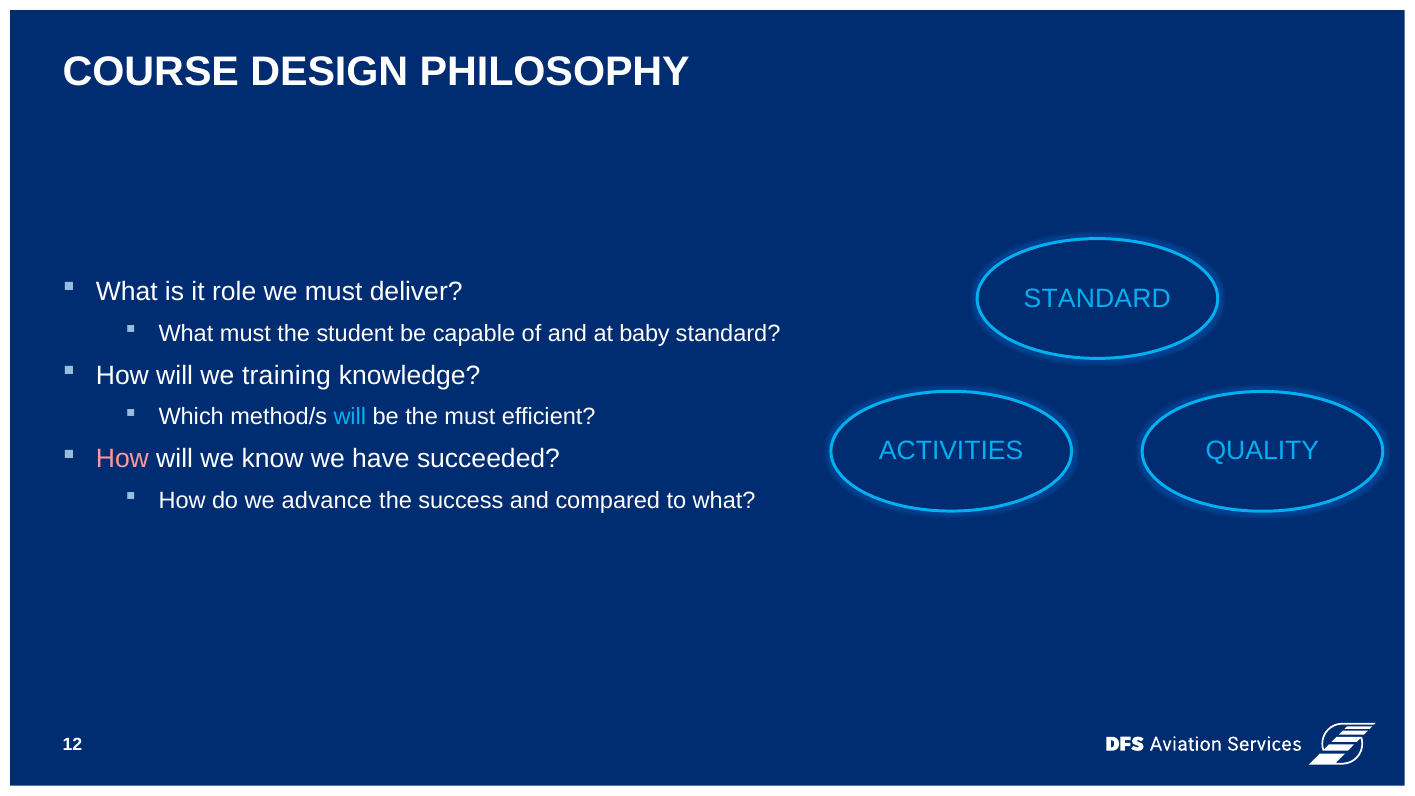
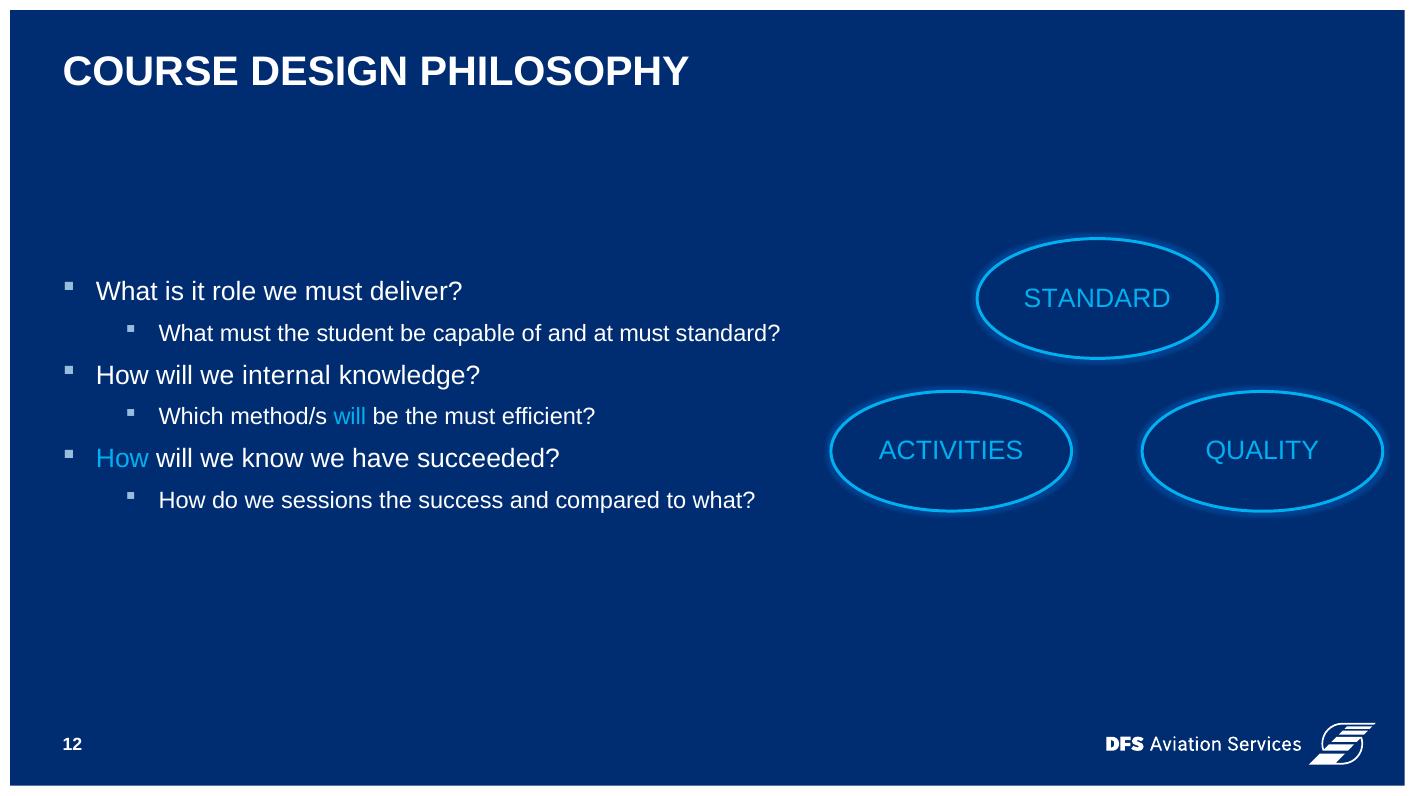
at baby: baby -> must
training: training -> internal
How at (122, 459) colour: pink -> light blue
advance: advance -> sessions
